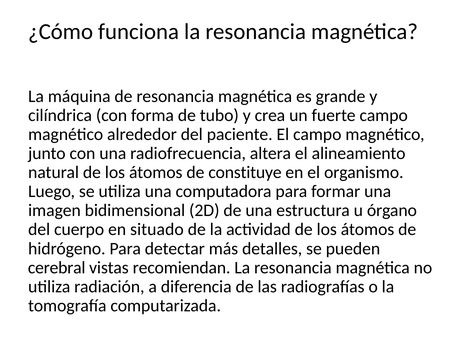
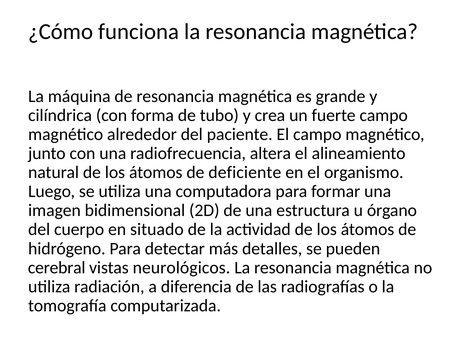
constituye: constituye -> deficiente
recomiendan: recomiendan -> neurológicos
